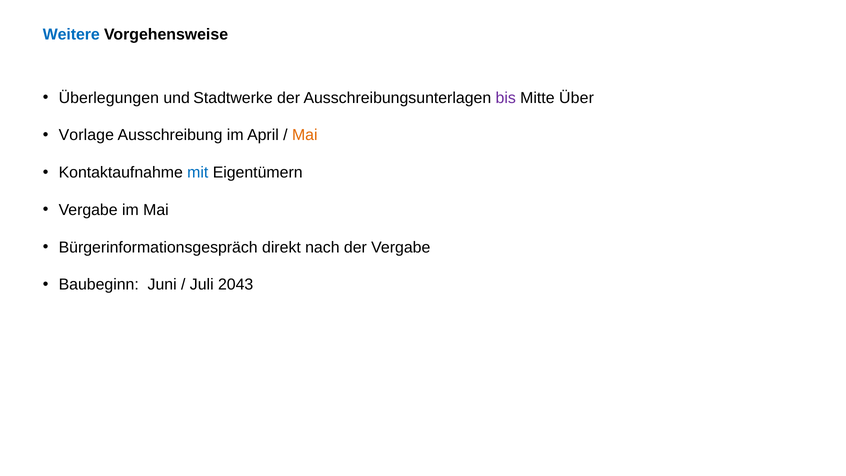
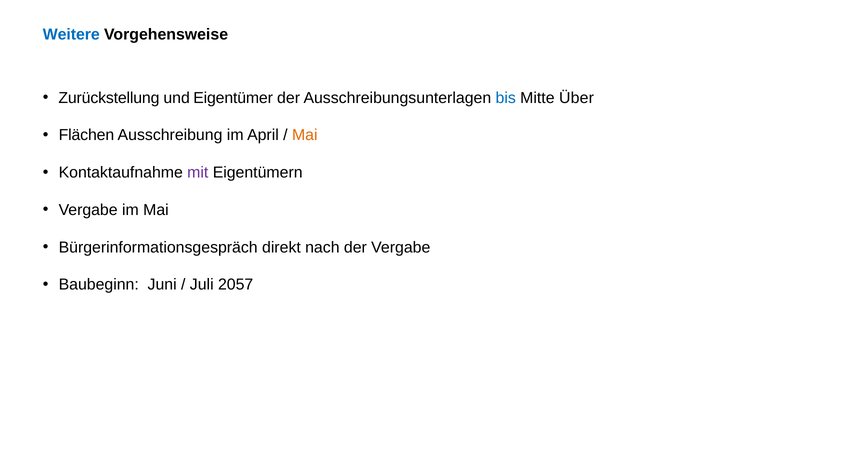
Überlegungen: Überlegungen -> Zurückstellung
Stadtwerke: Stadtwerke -> Eigentümer
bis colour: purple -> blue
Vorlage: Vorlage -> Flächen
mit colour: blue -> purple
2043: 2043 -> 2057
